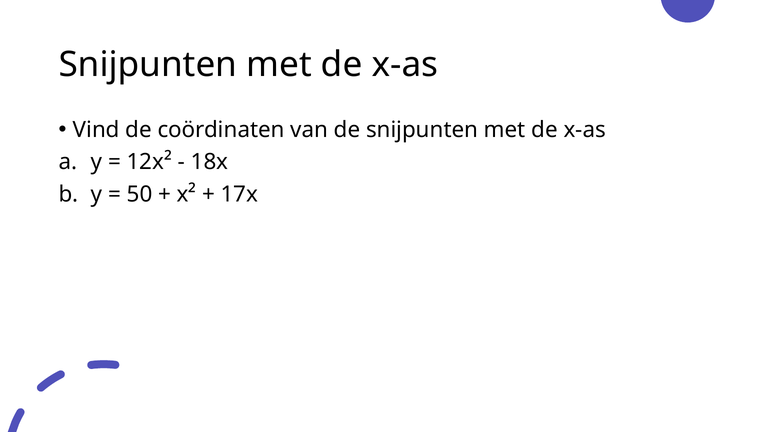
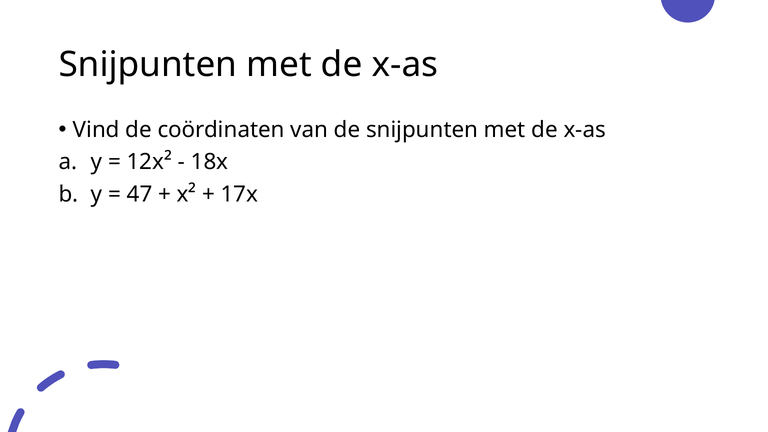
50: 50 -> 47
